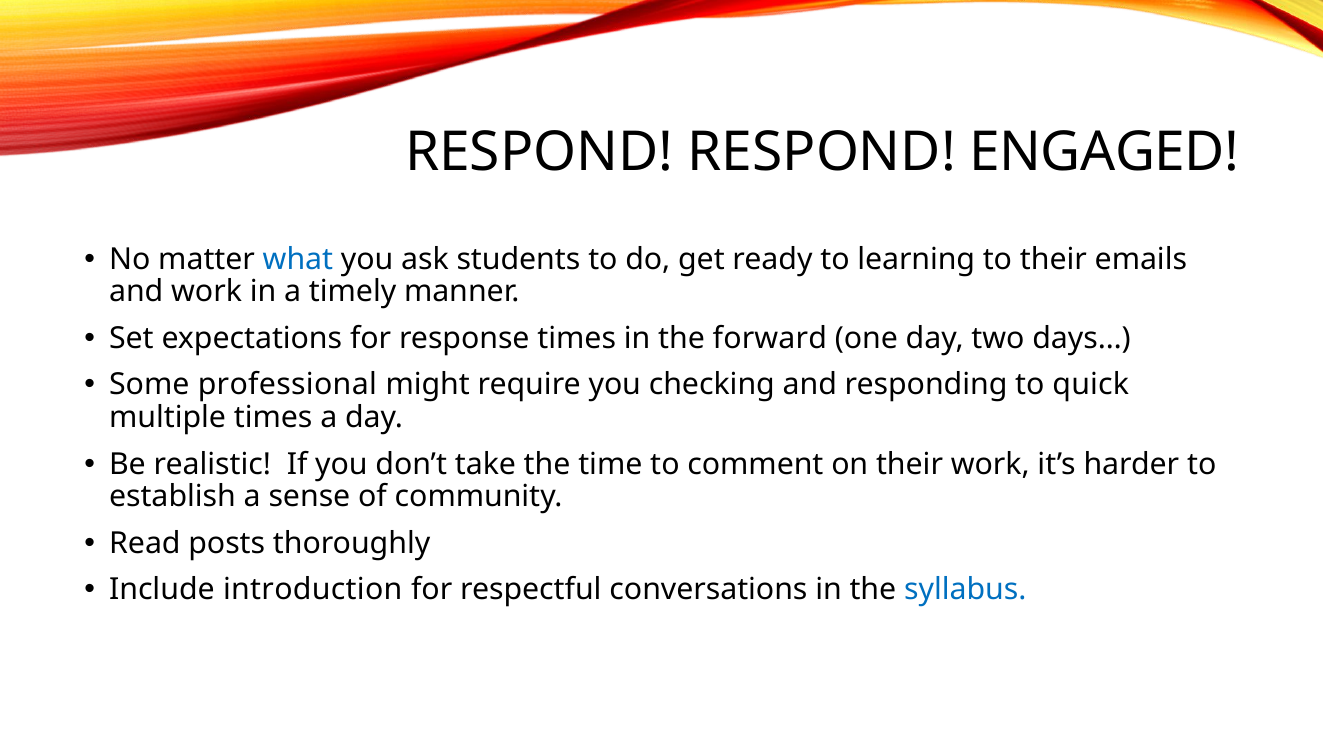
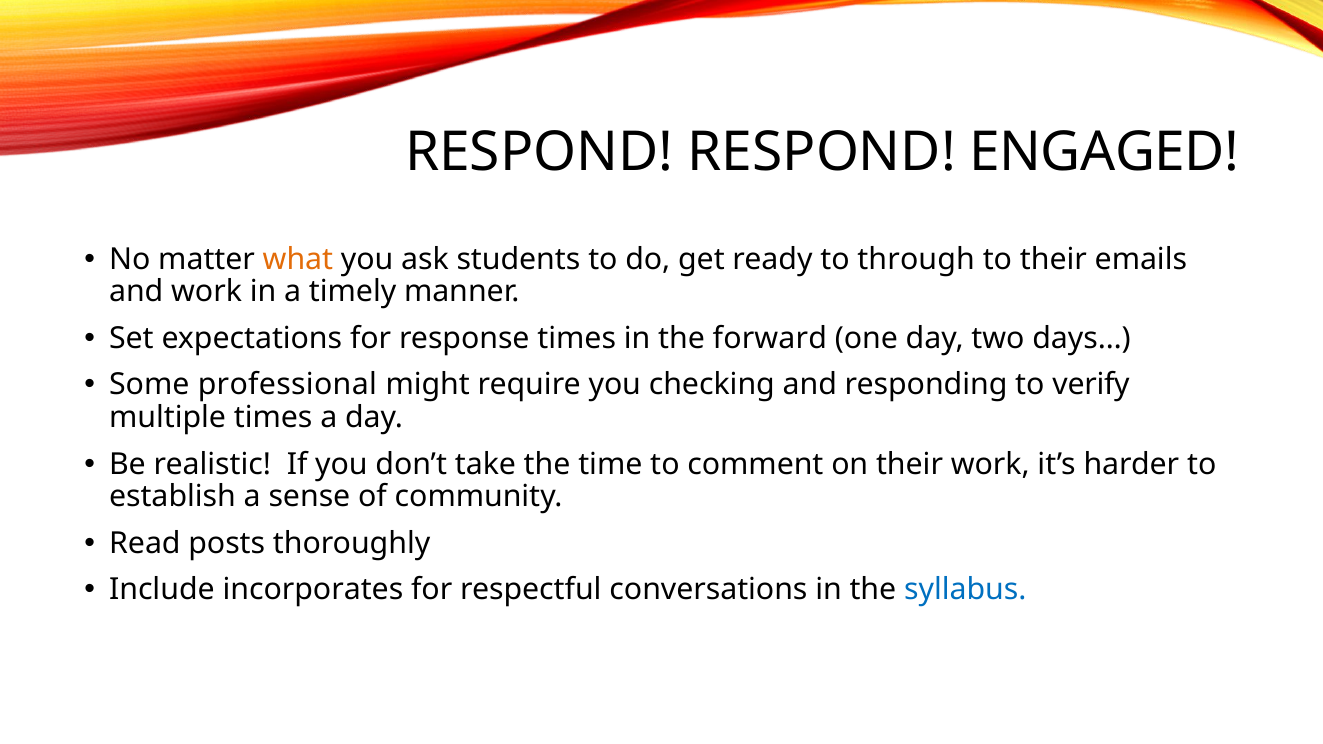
what colour: blue -> orange
learning: learning -> through
quick: quick -> verify
introduction: introduction -> incorporates
